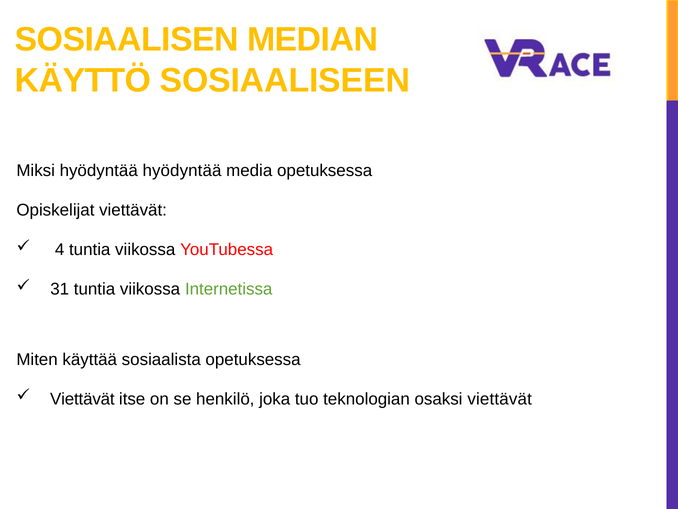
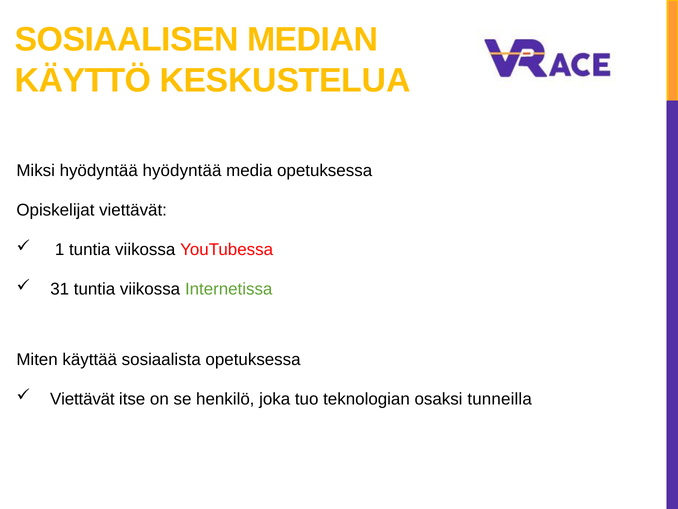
SOSIAALISEEN: SOSIAALISEEN -> KESKUSTELUA
4: 4 -> 1
osaksi viettävät: viettävät -> tunneilla
